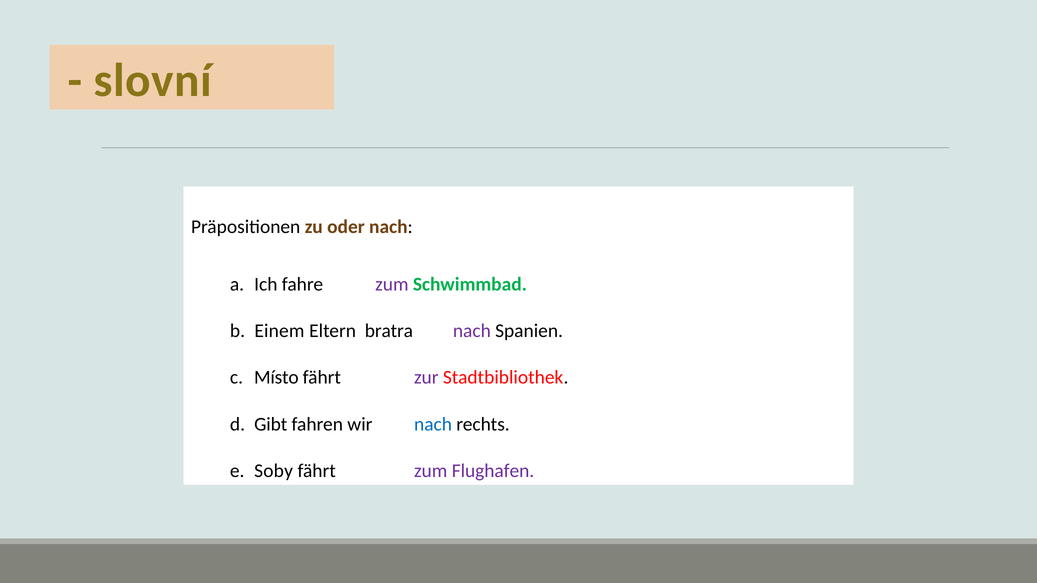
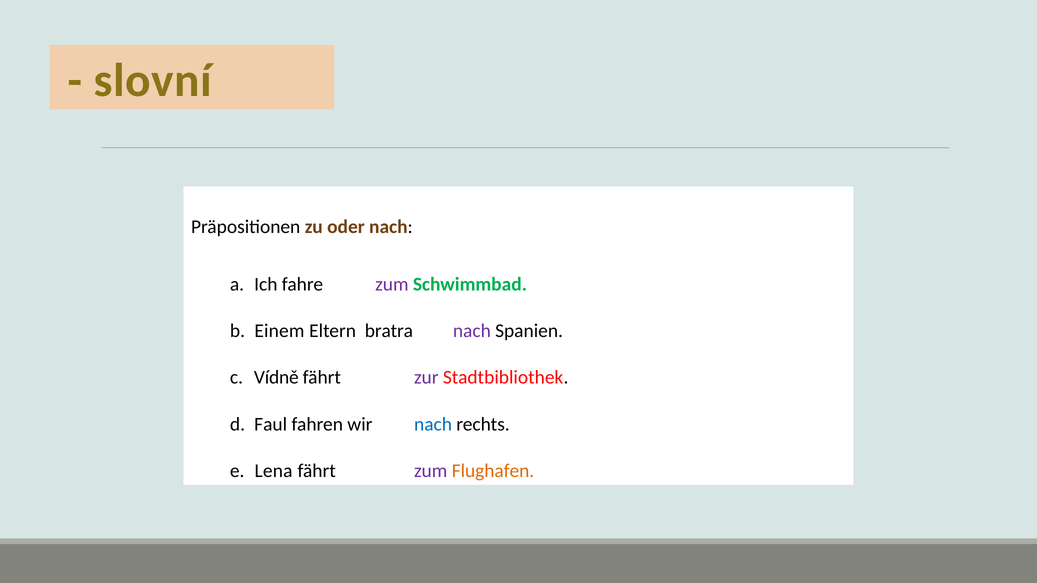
Místo: Místo -> Vídně
Gibt: Gibt -> Faul
Soby: Soby -> Lena
Flughafen colour: purple -> orange
